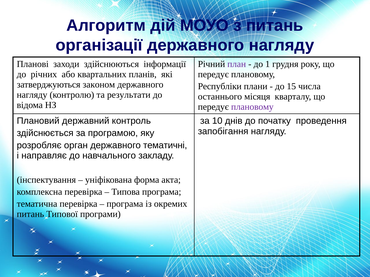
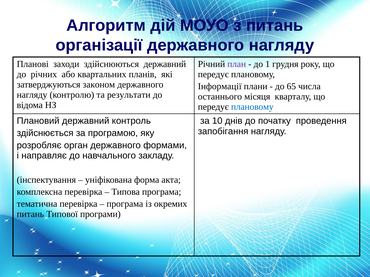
здійснюються інформації: інформації -> державний
Республіки: Республіки -> Інформації
15: 15 -> 65
плановому at (252, 107) colour: purple -> blue
тематичні: тематичні -> формами
